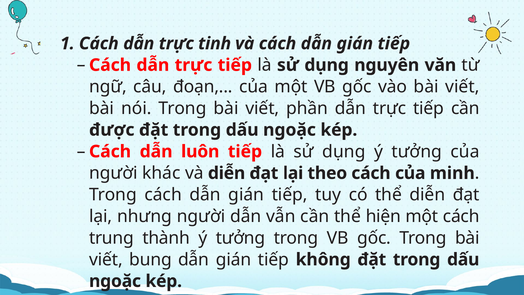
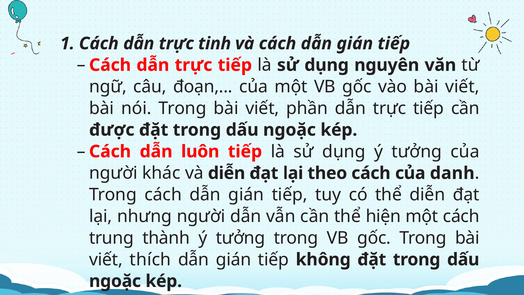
minh: minh -> danh
bụng: bụng -> thích
